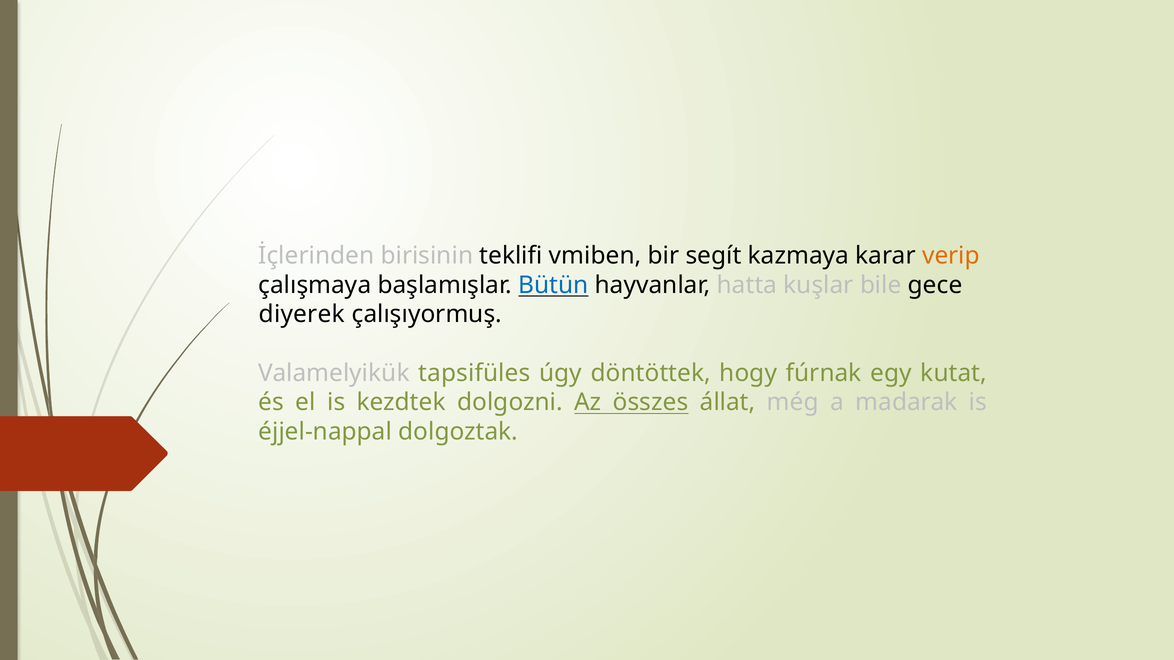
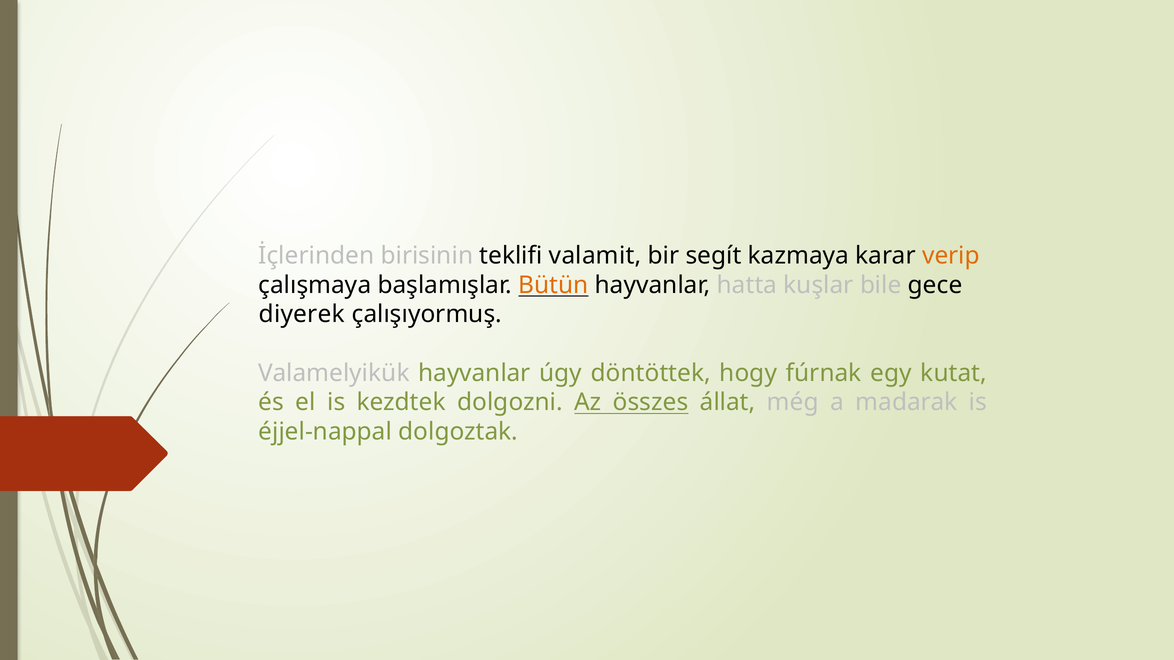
vmiben: vmiben -> valamit
Bütün colour: blue -> orange
Valamelyikük tapsifüles: tapsifüles -> hayvanlar
